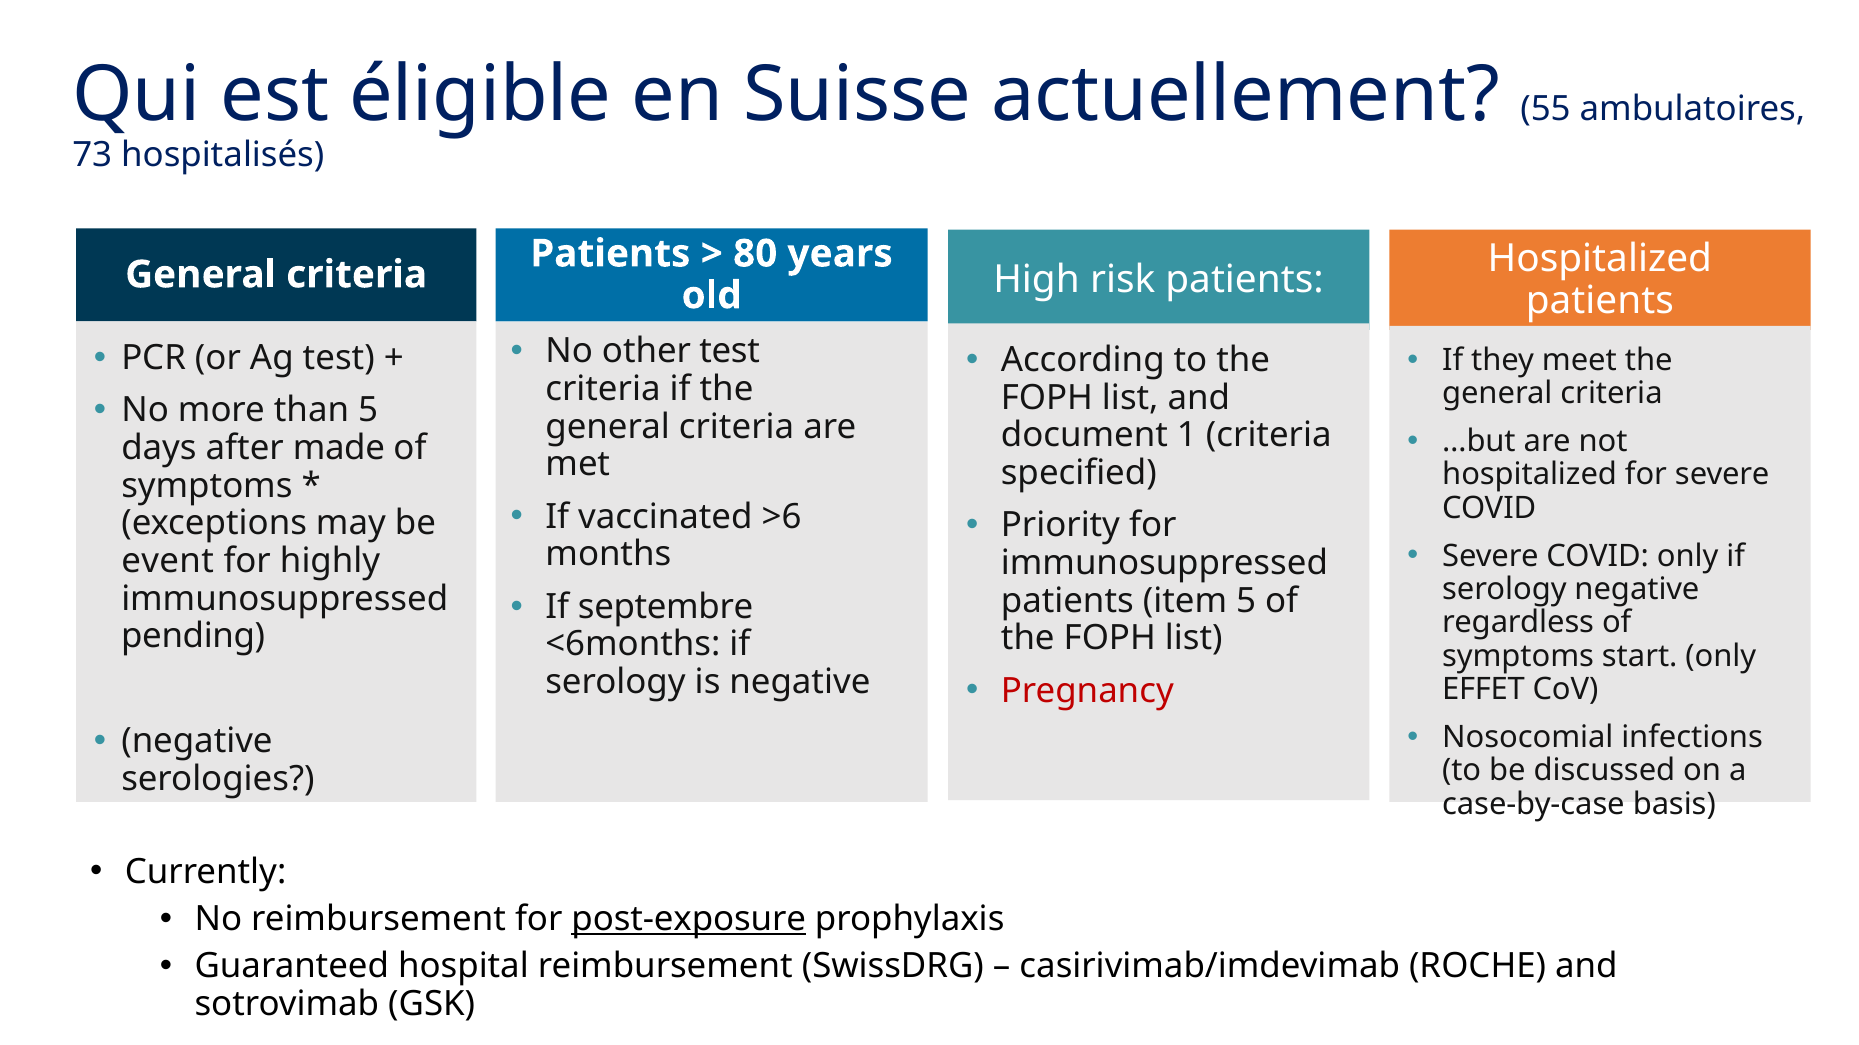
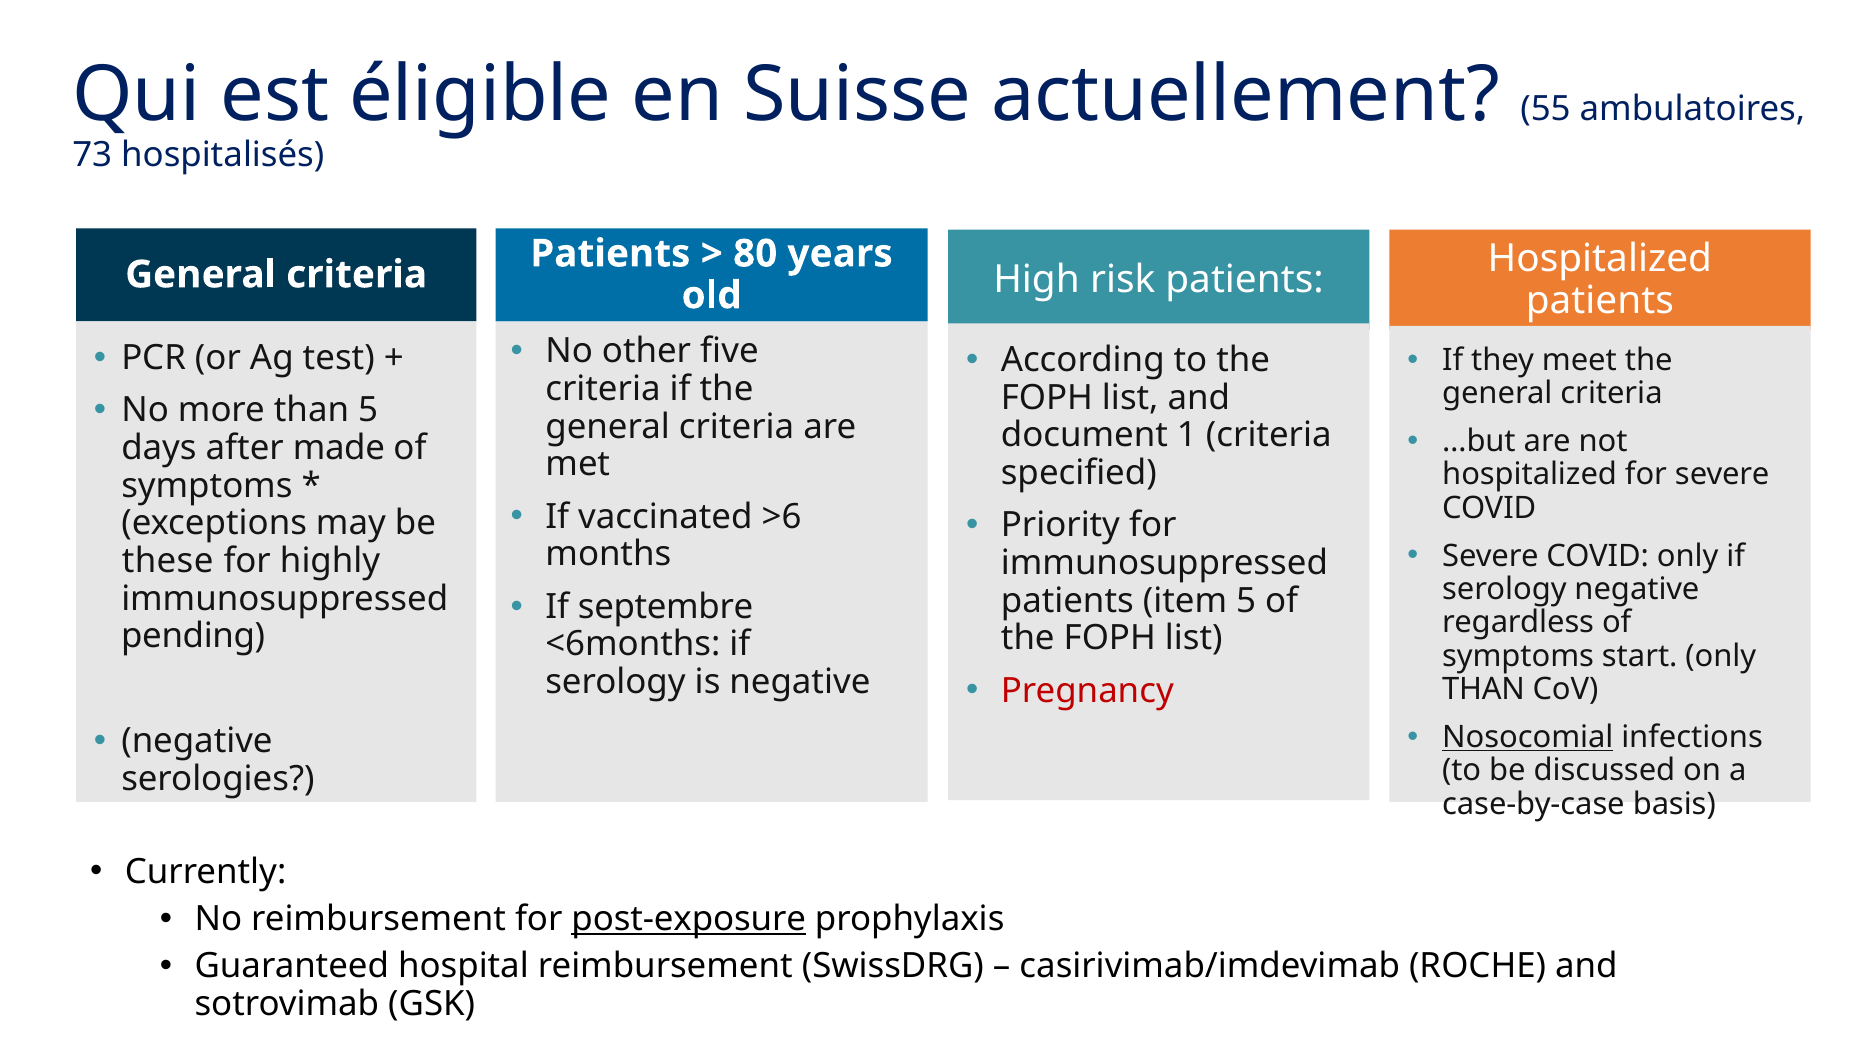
other test: test -> five
event: event -> these
EFFET at (1484, 690): EFFET -> THAN
Nosocomial underline: none -> present
